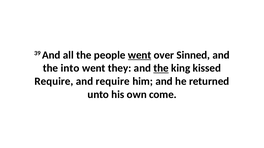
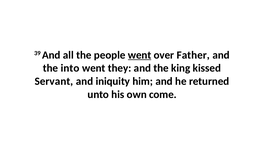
Sinned: Sinned -> Father
the at (161, 68) underline: present -> none
Require at (54, 82): Require -> Servant
and require: require -> iniquity
